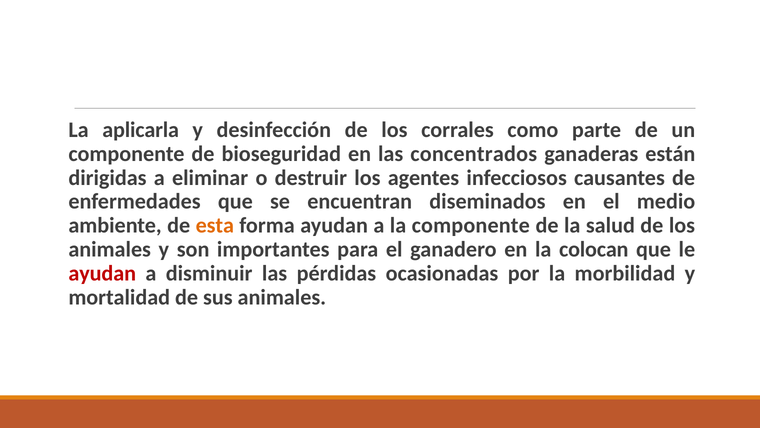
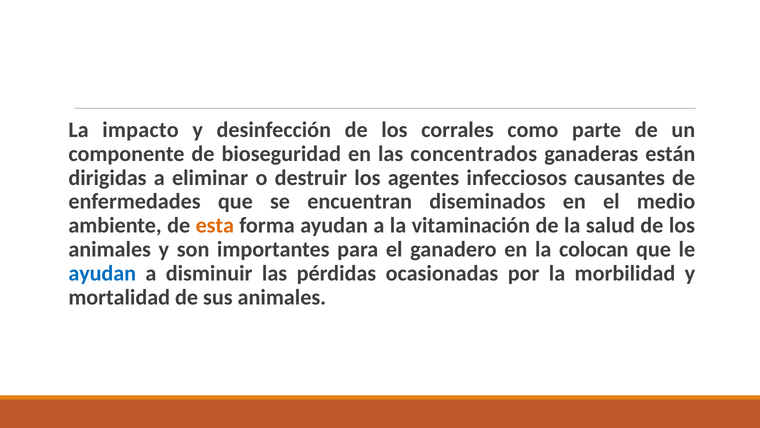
aplicarla: aplicarla -> impacto
la componente: componente -> vitaminación
ayudan at (102, 273) colour: red -> blue
